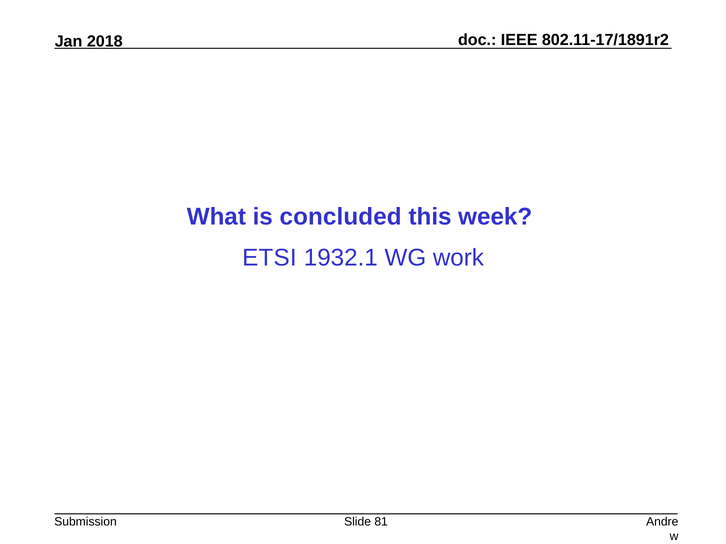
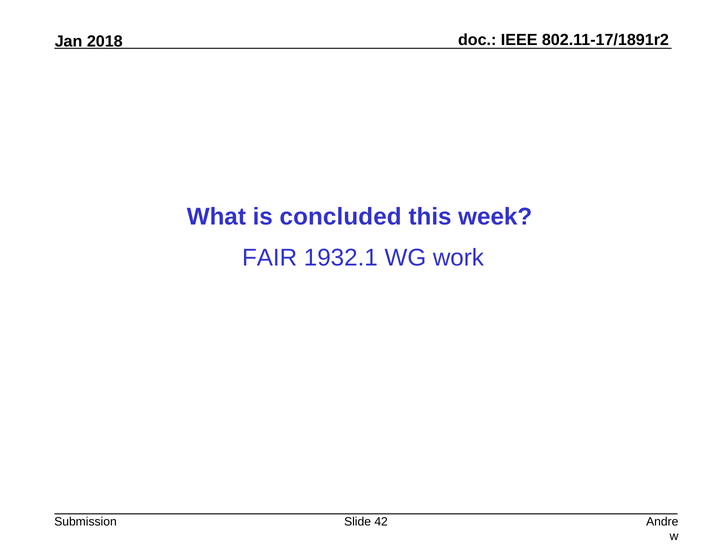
ETSI: ETSI -> FAIR
81: 81 -> 42
